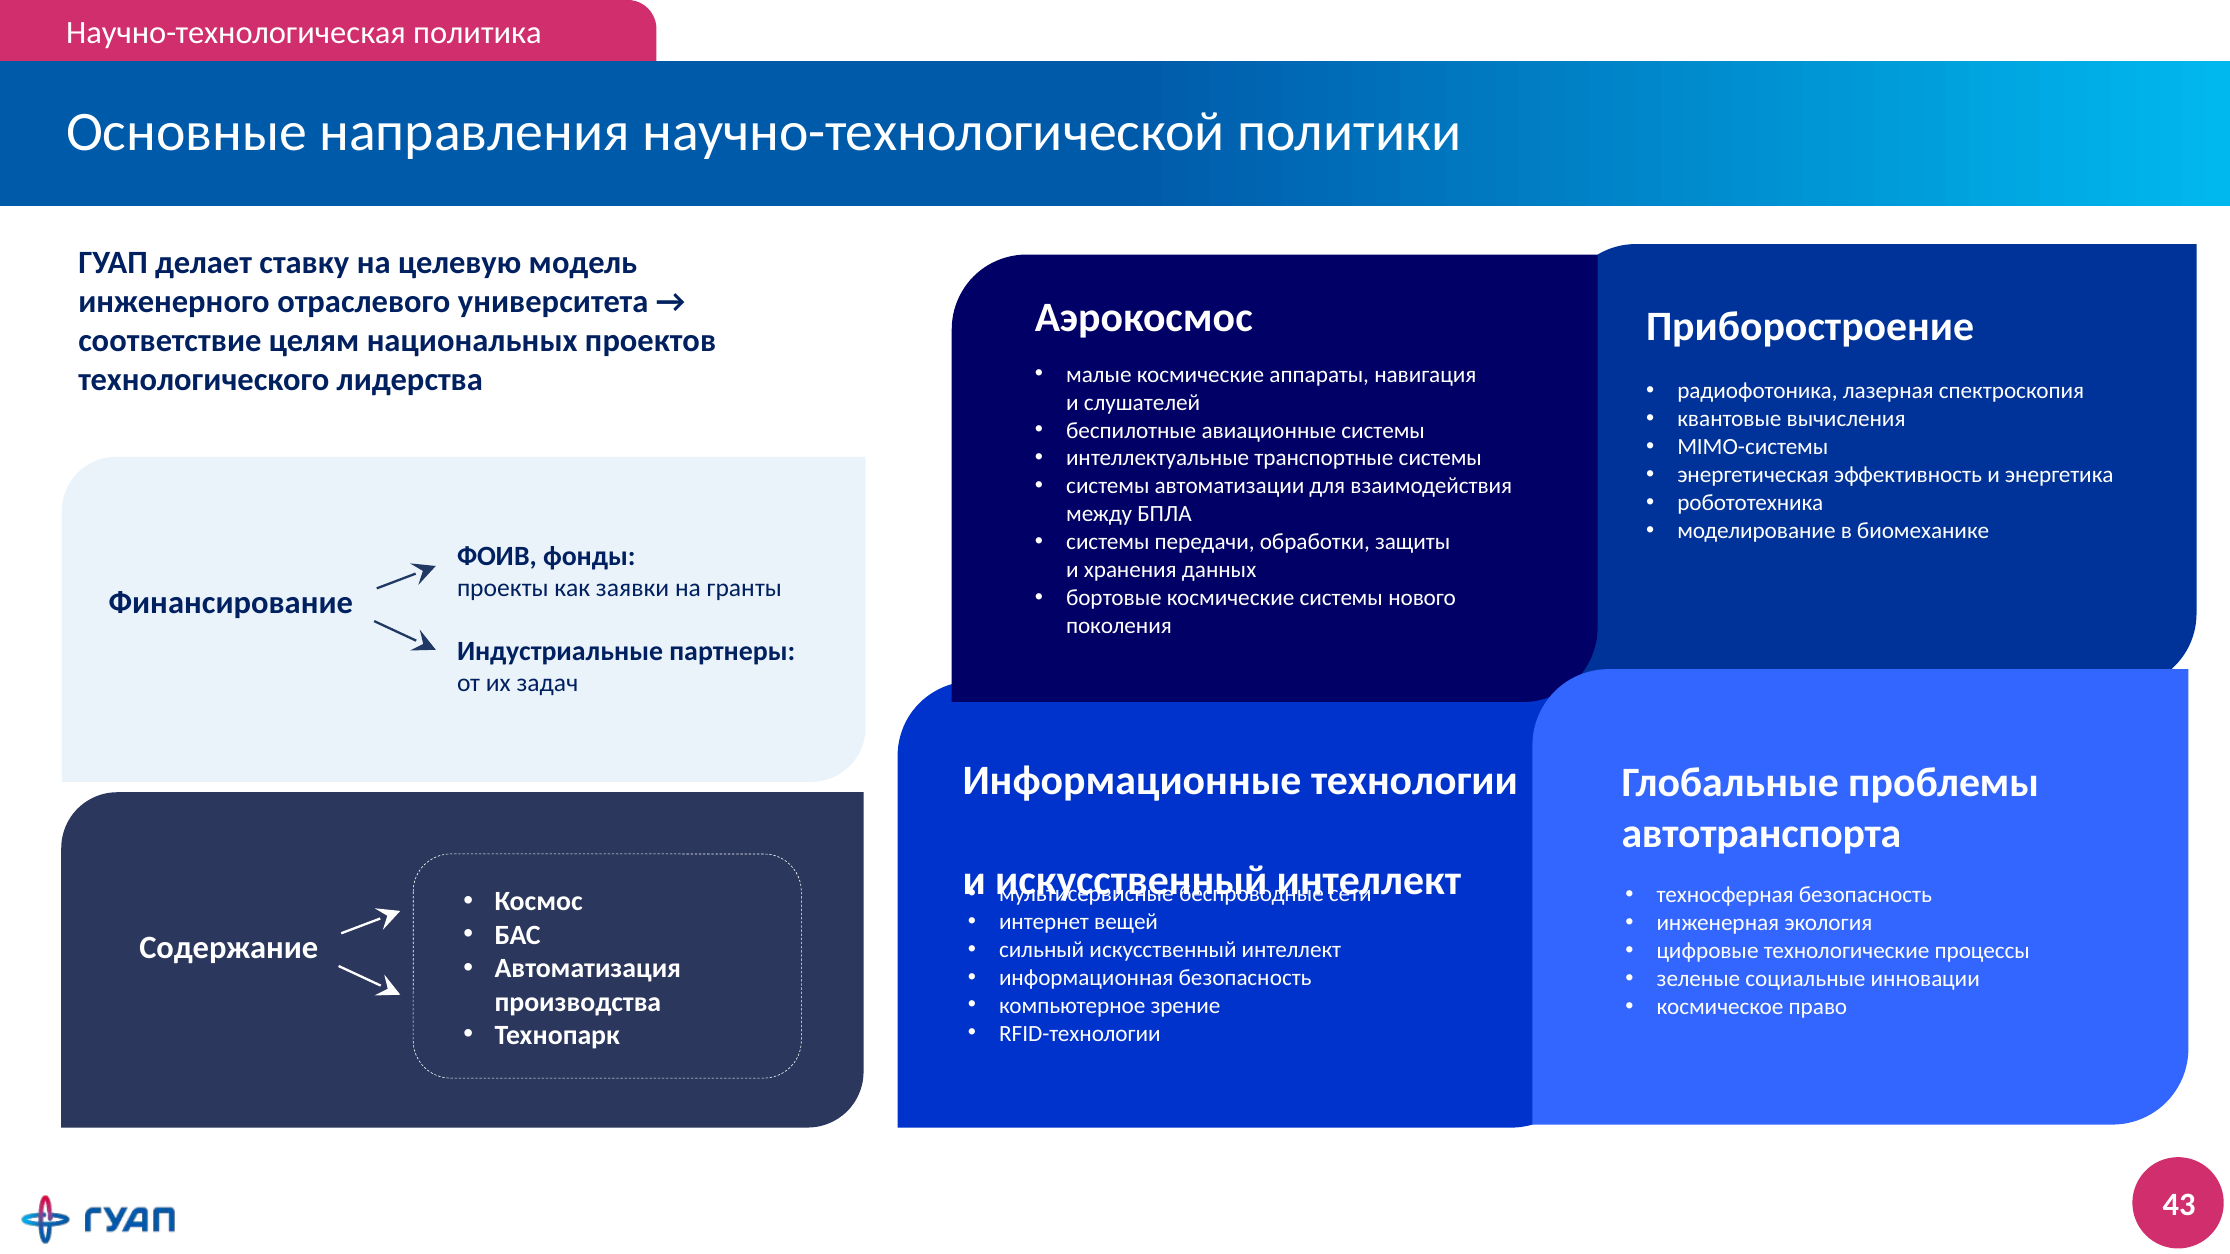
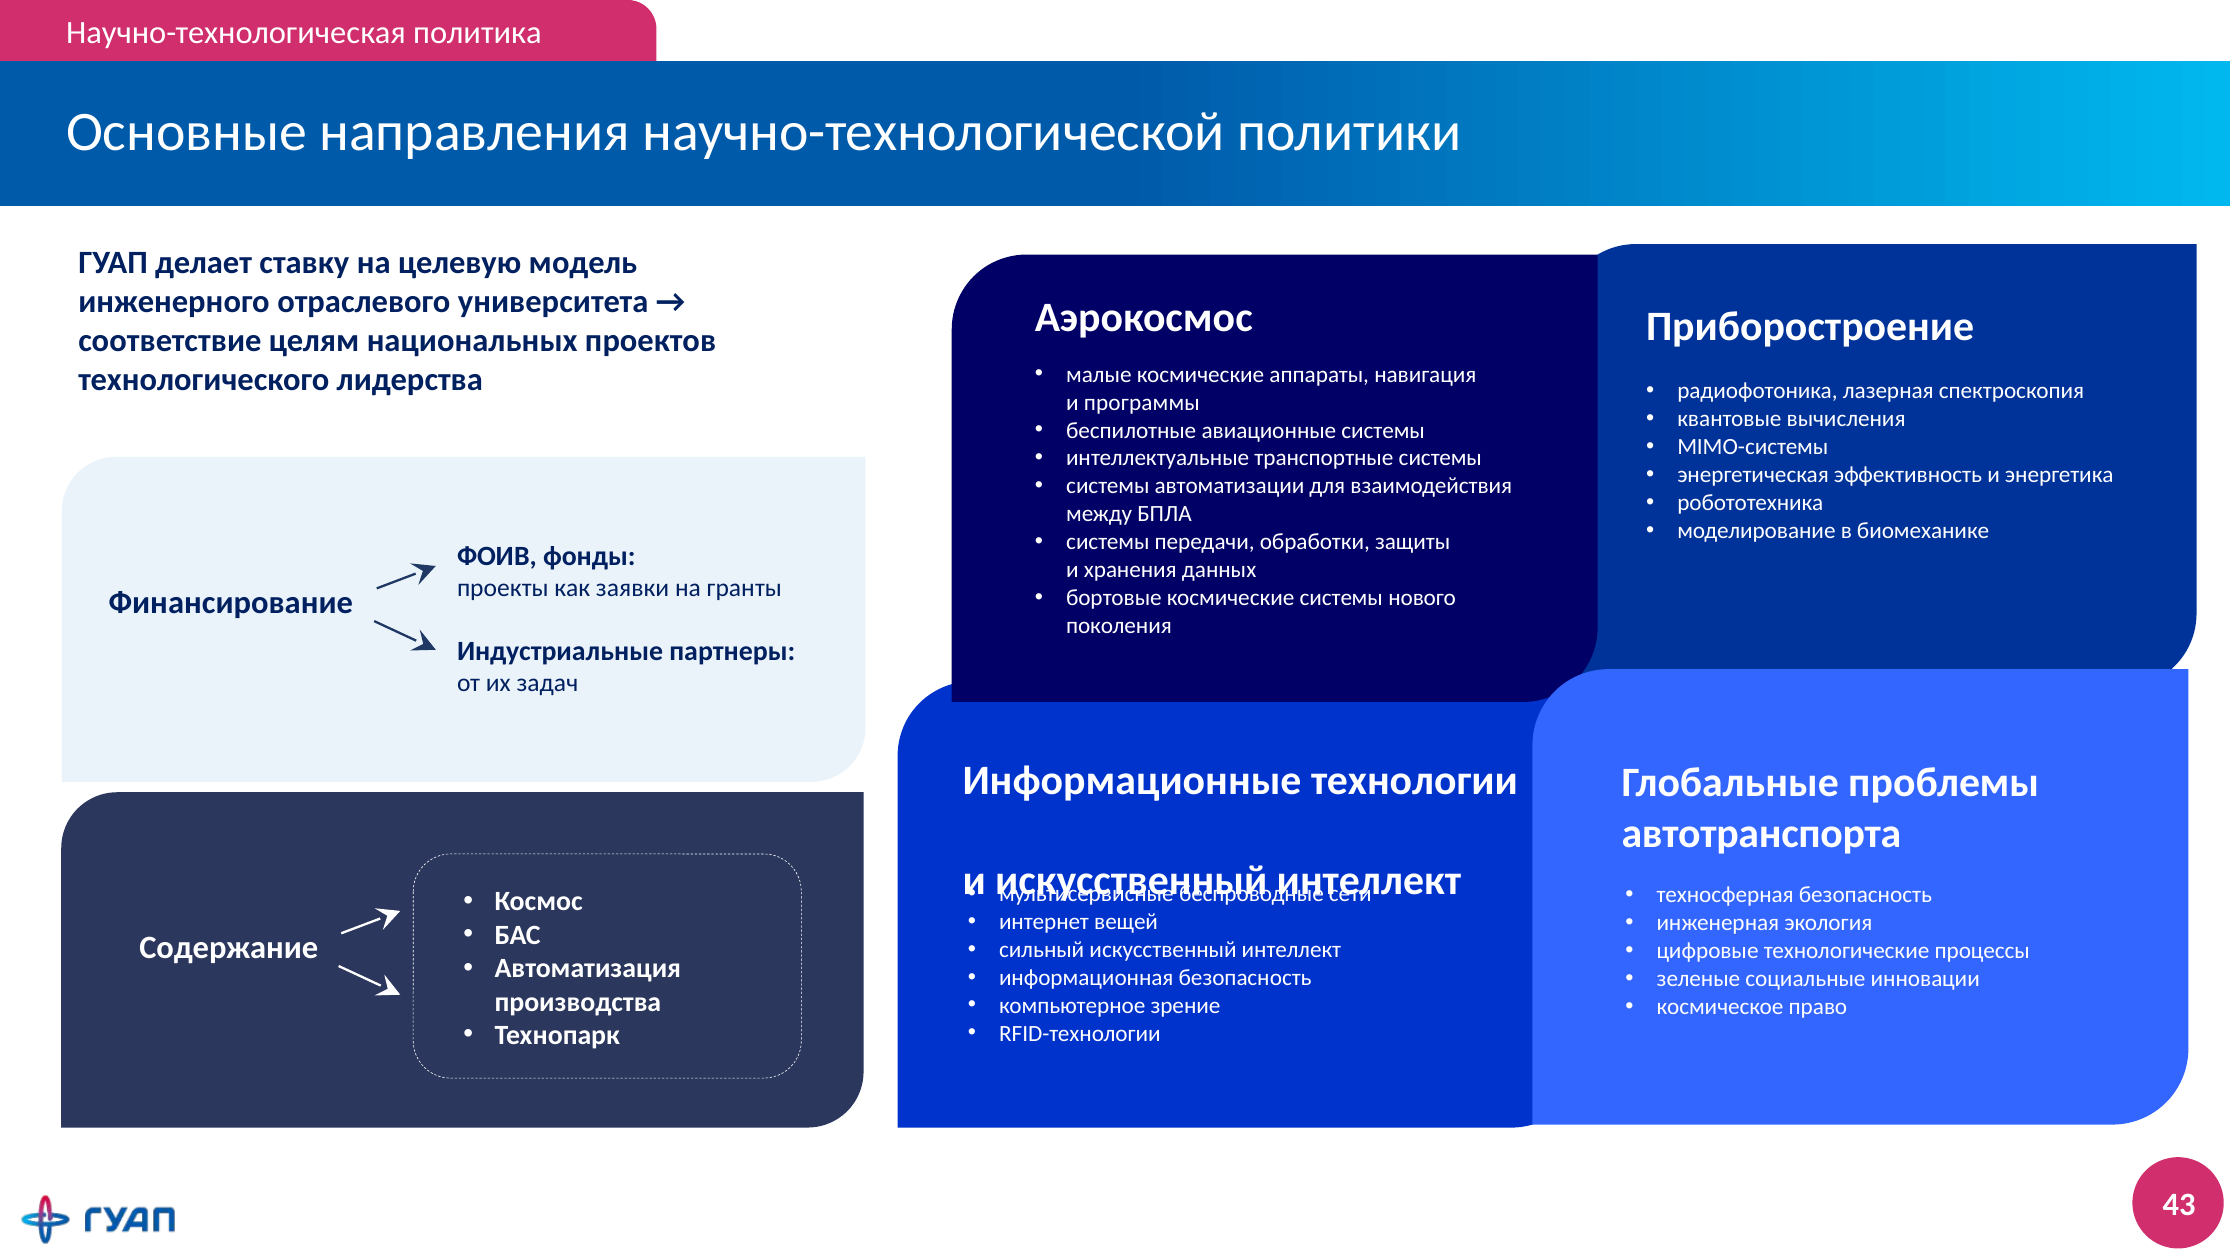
слушателей: слушателей -> программы
